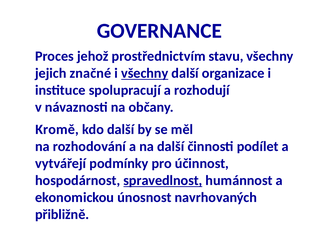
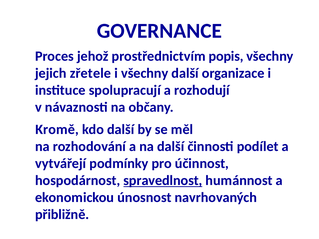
stavu: stavu -> popis
značné: značné -> zřetele
všechny at (145, 73) underline: present -> none
